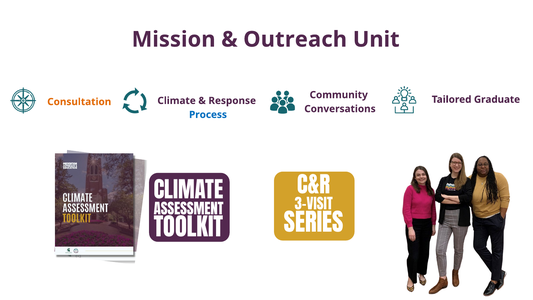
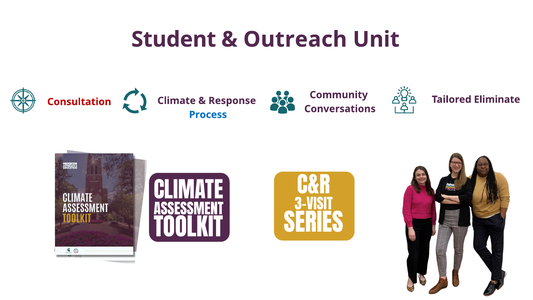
Mission: Mission -> Student
Graduate: Graduate -> Eliminate
Consultation colour: orange -> red
